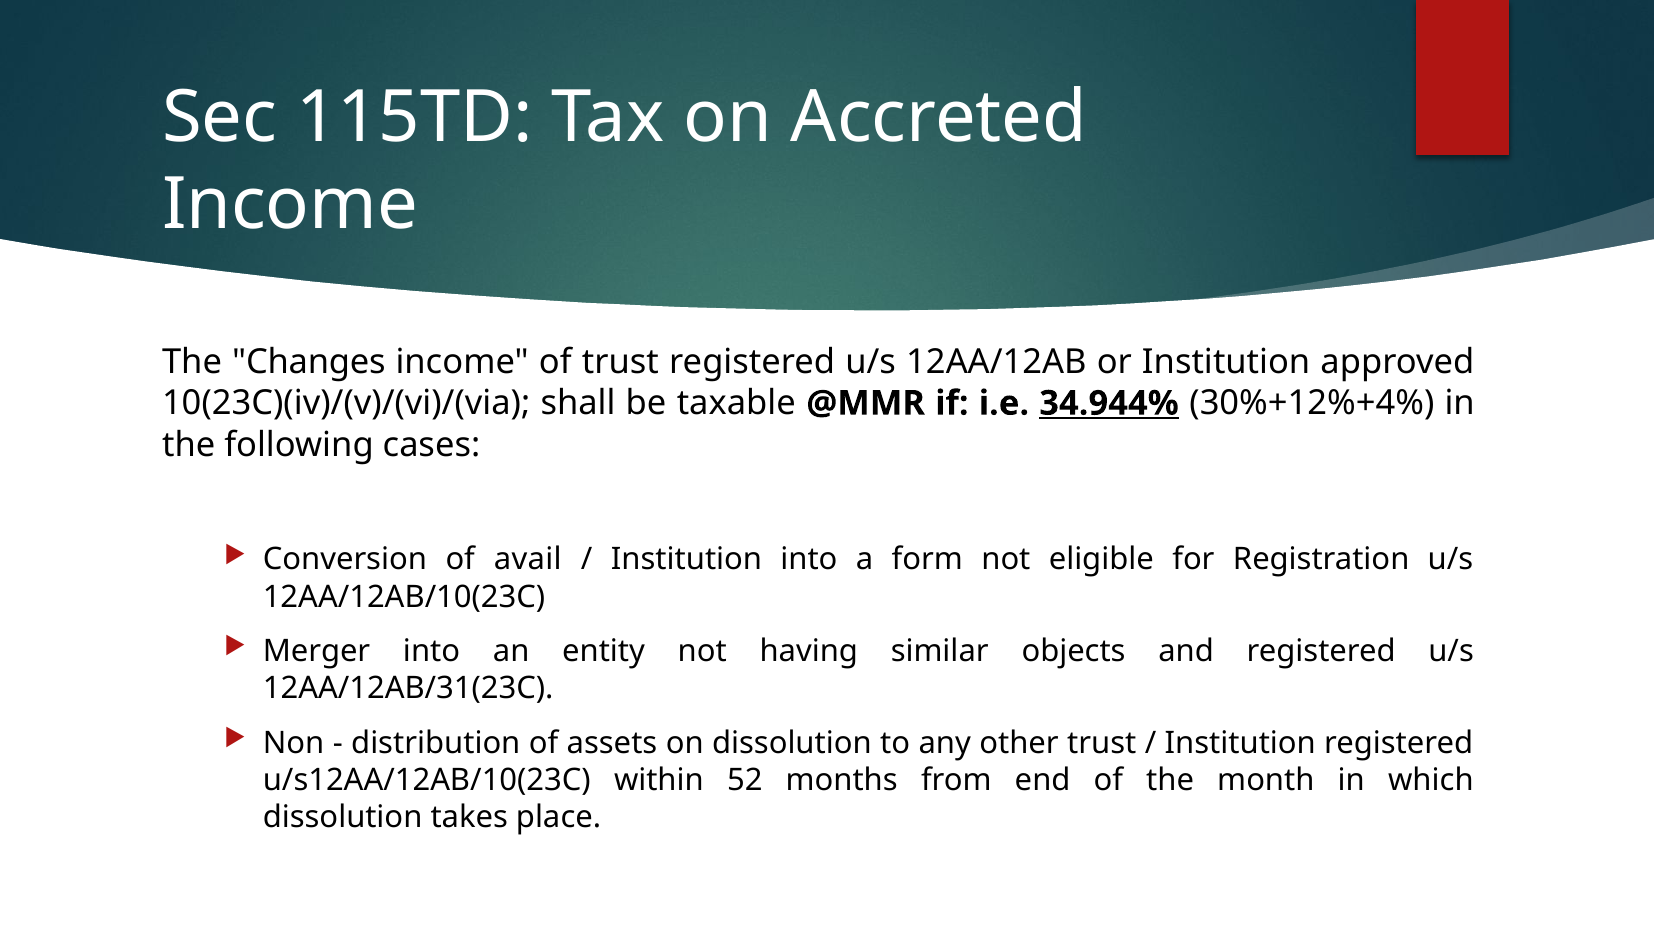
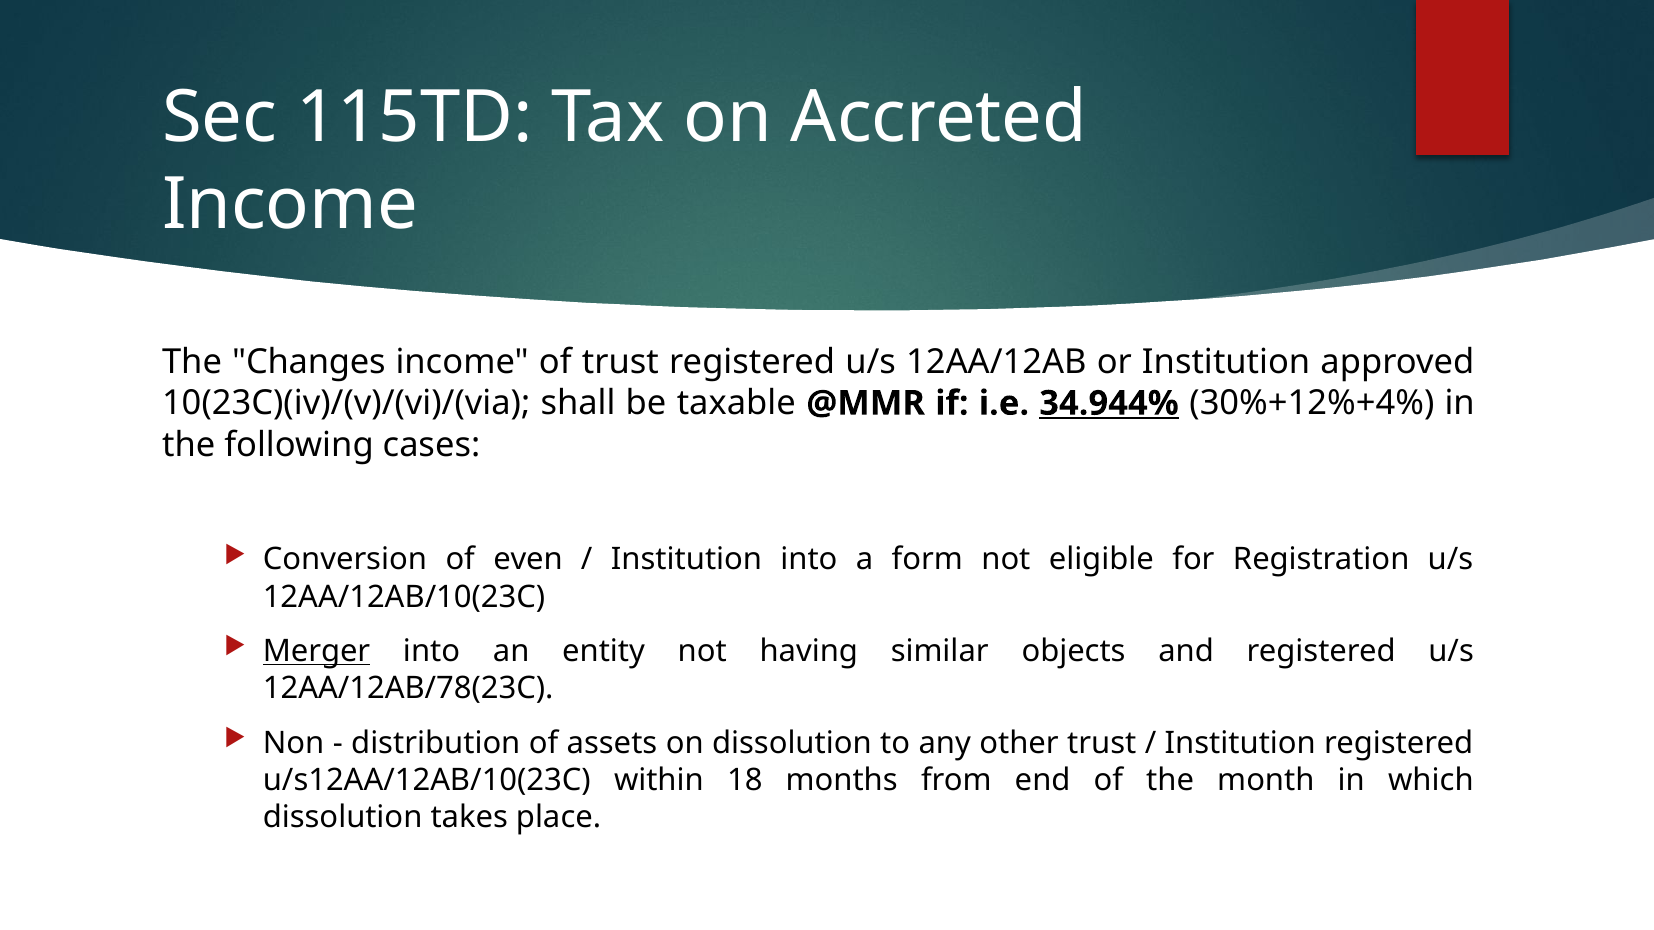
avail: avail -> even
Merger underline: none -> present
12AA/12AB/31(23C: 12AA/12AB/31(23C -> 12AA/12AB/78(23C
52: 52 -> 18
